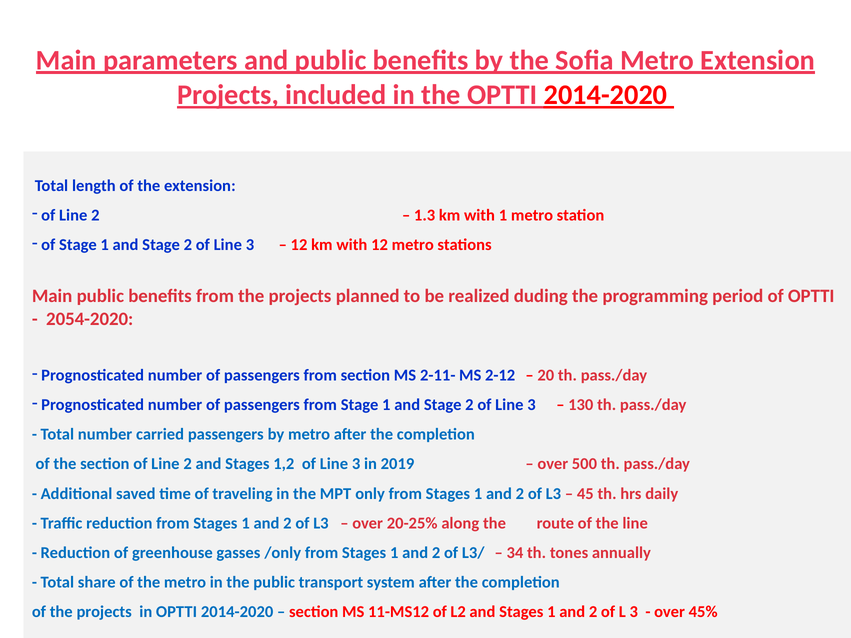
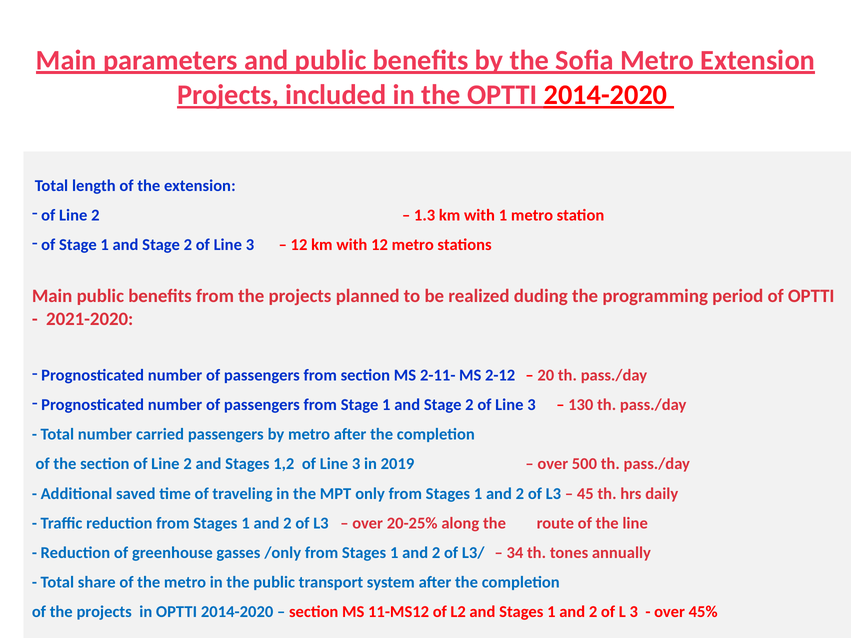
2054-2020: 2054-2020 -> 2021-2020
